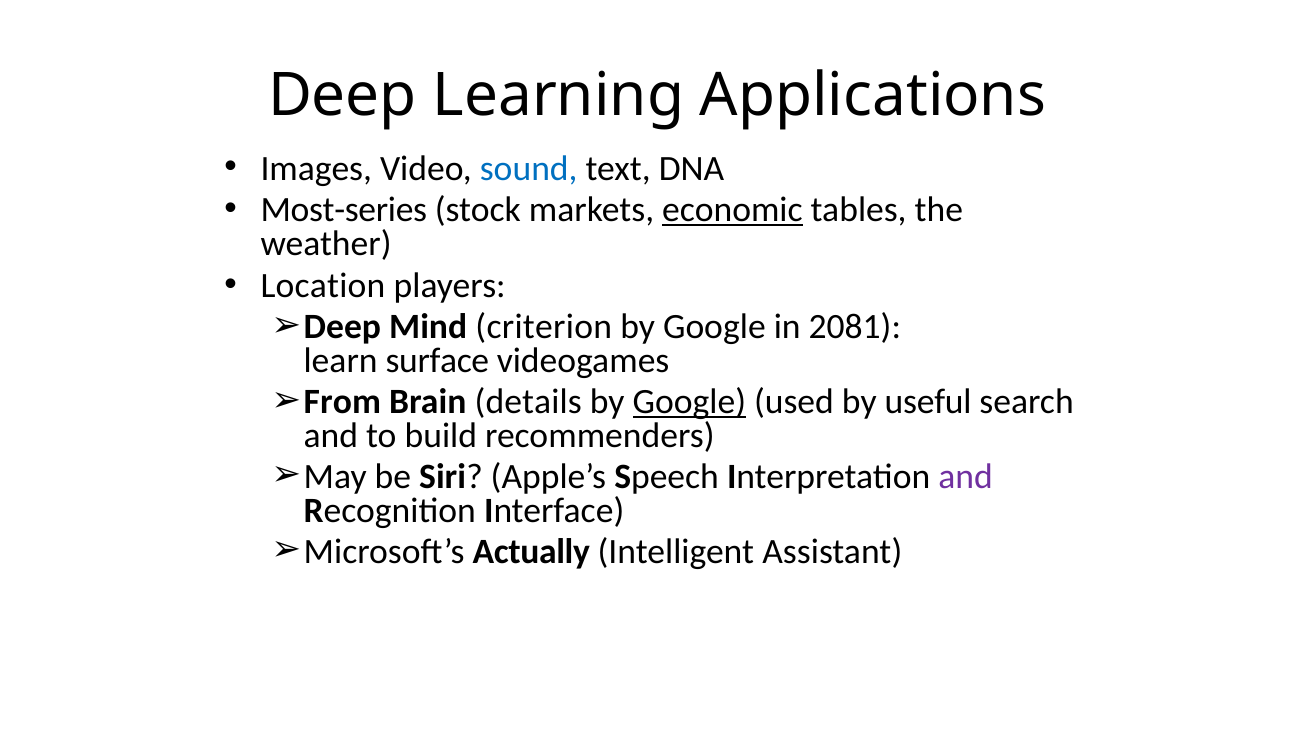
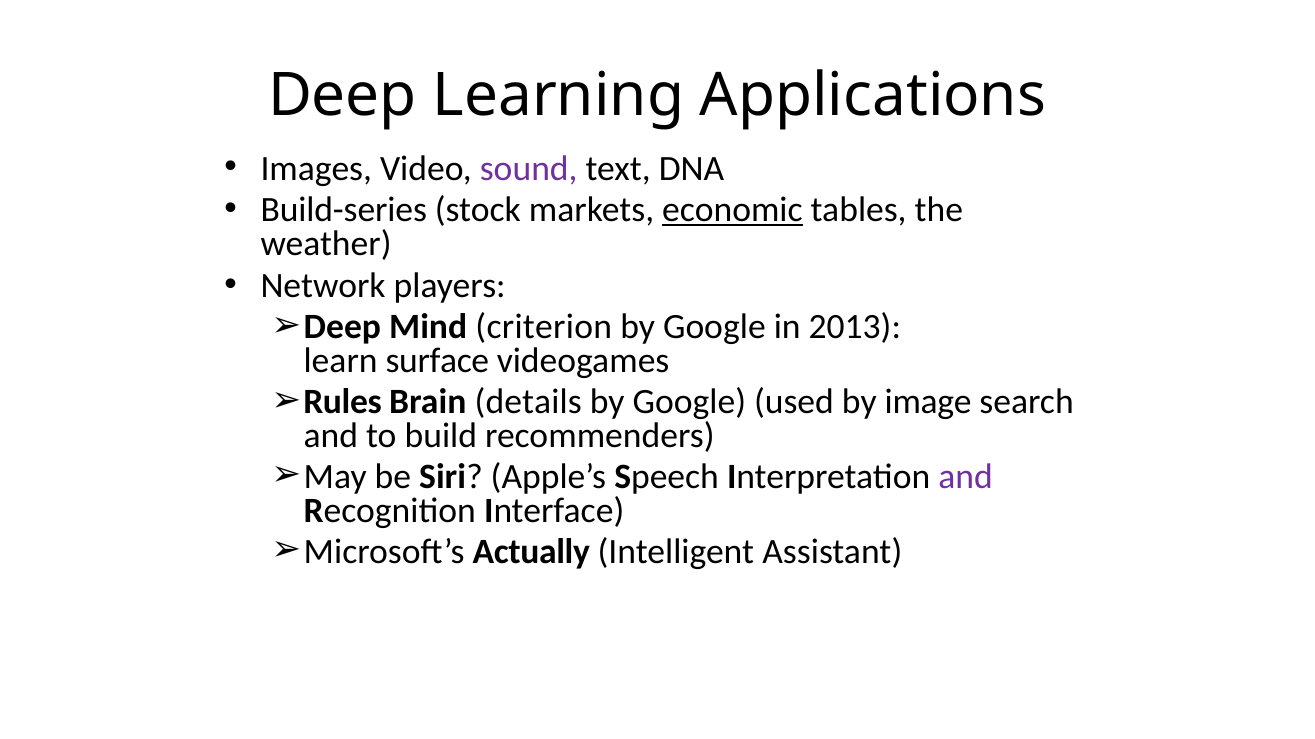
sound colour: blue -> purple
Most-series: Most-series -> Build-series
Location: Location -> Network
2081: 2081 -> 2013
From: From -> Rules
Google at (689, 402) underline: present -> none
useful: useful -> image
